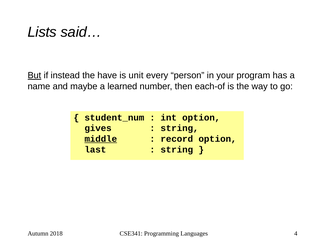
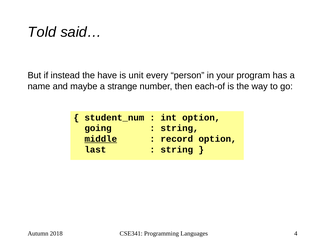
Lists: Lists -> Told
But underline: present -> none
learned: learned -> strange
gives: gives -> going
